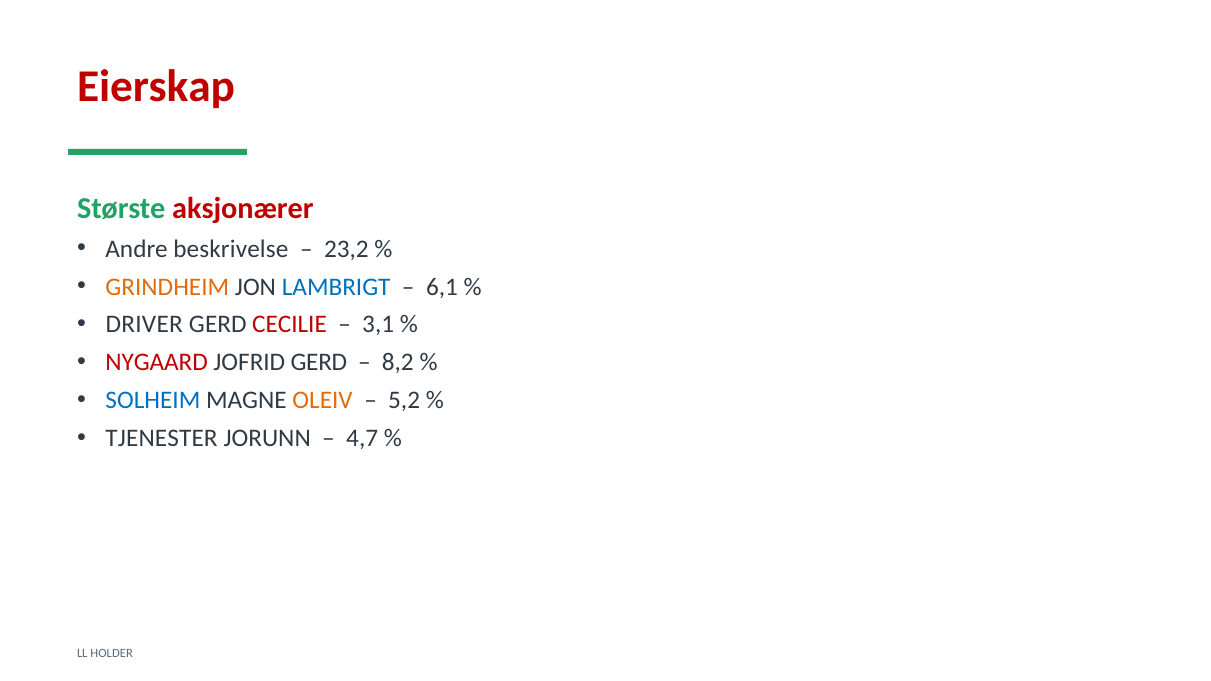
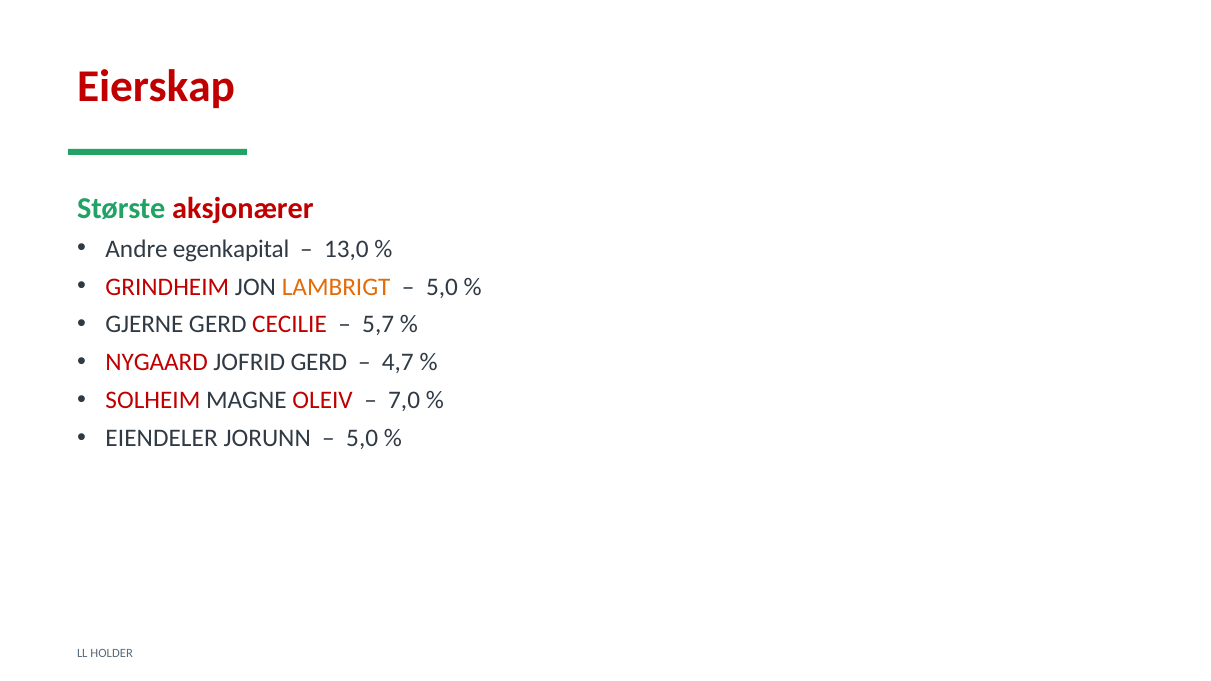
beskrivelse: beskrivelse -> egenkapital
23,2: 23,2 -> 13,0
GRINDHEIM colour: orange -> red
LAMBRIGT colour: blue -> orange
6,1 at (442, 287): 6,1 -> 5,0
DRIVER: DRIVER -> GJERNE
3,1: 3,1 -> 5,7
8,2: 8,2 -> 4,7
SOLHEIM colour: blue -> red
OLEIV colour: orange -> red
5,2: 5,2 -> 7,0
TJENESTER: TJENESTER -> EIENDELER
4,7 at (362, 438): 4,7 -> 5,0
